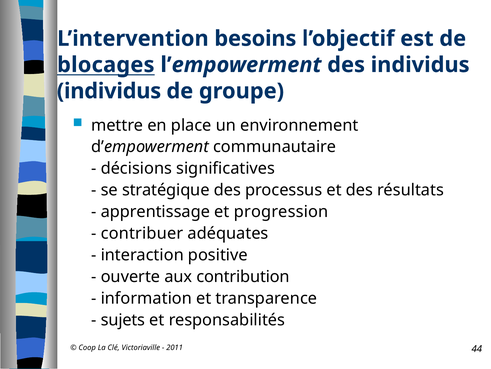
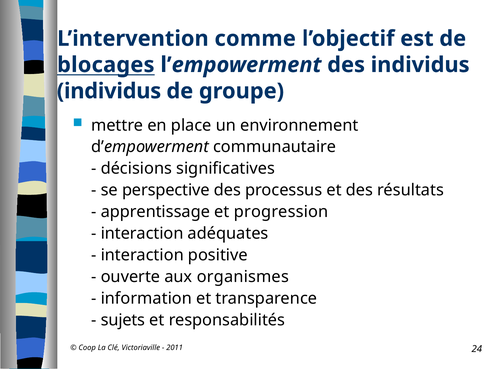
besoins: besoins -> comme
stratégique: stratégique -> perspective
contribuer at (142, 233): contribuer -> interaction
contribution: contribution -> organismes
44: 44 -> 24
